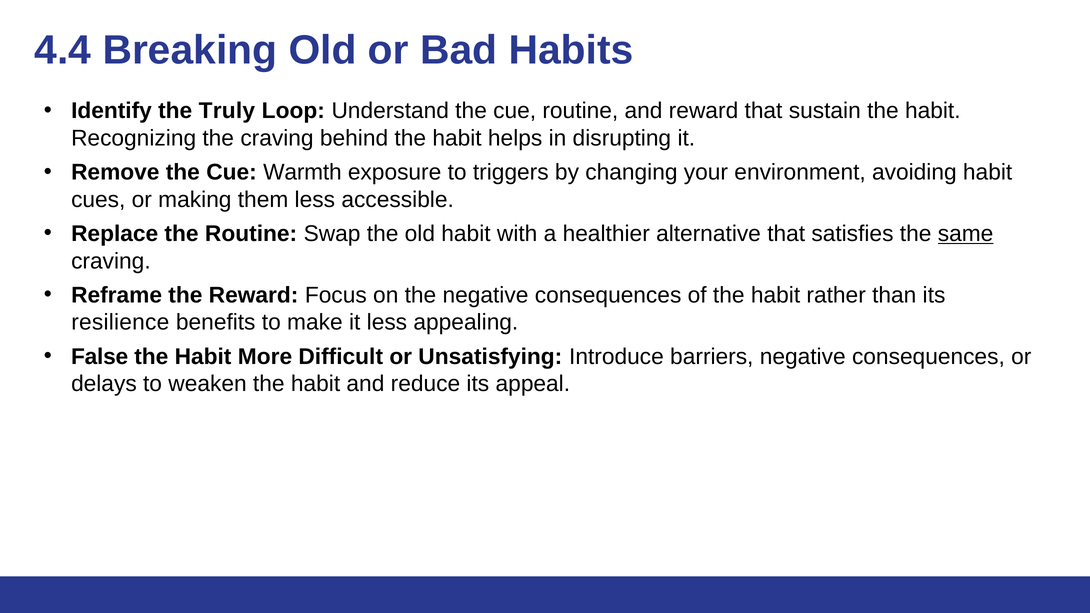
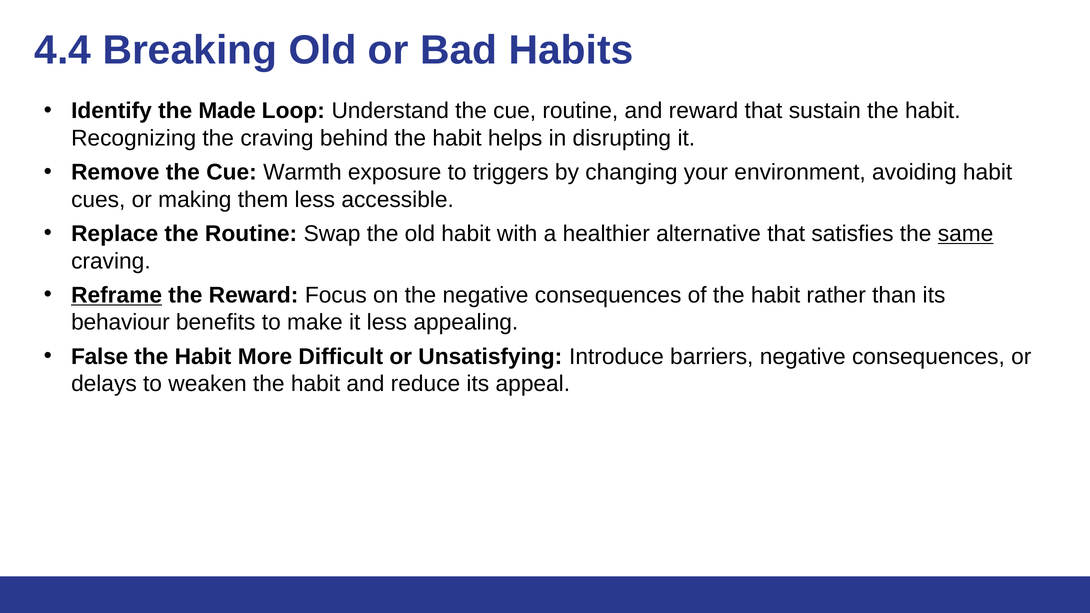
Truly: Truly -> Made
Reframe underline: none -> present
resilience: resilience -> behaviour
